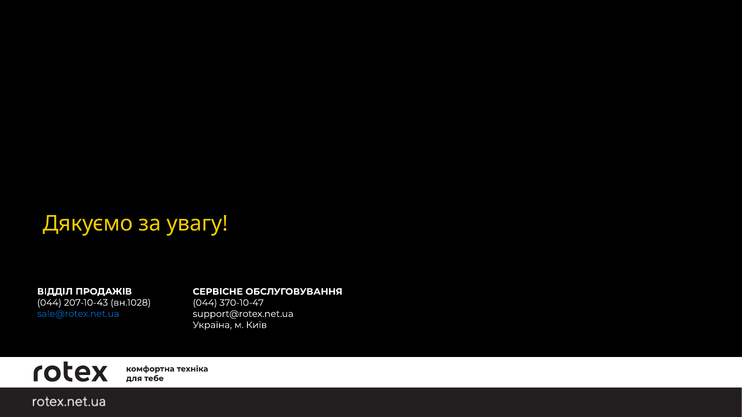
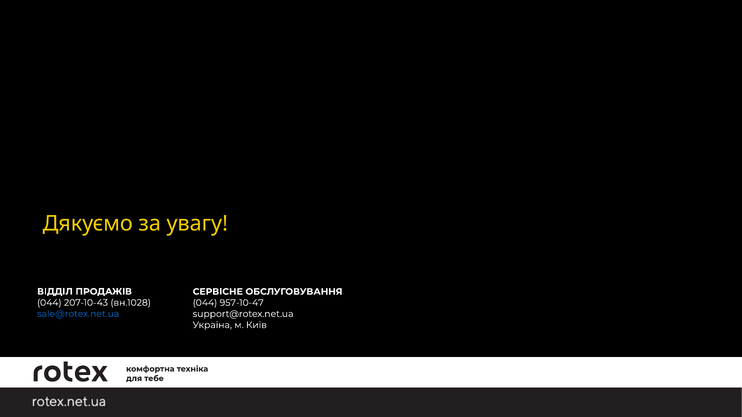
370-10-47: 370-10-47 -> 957-10-47
